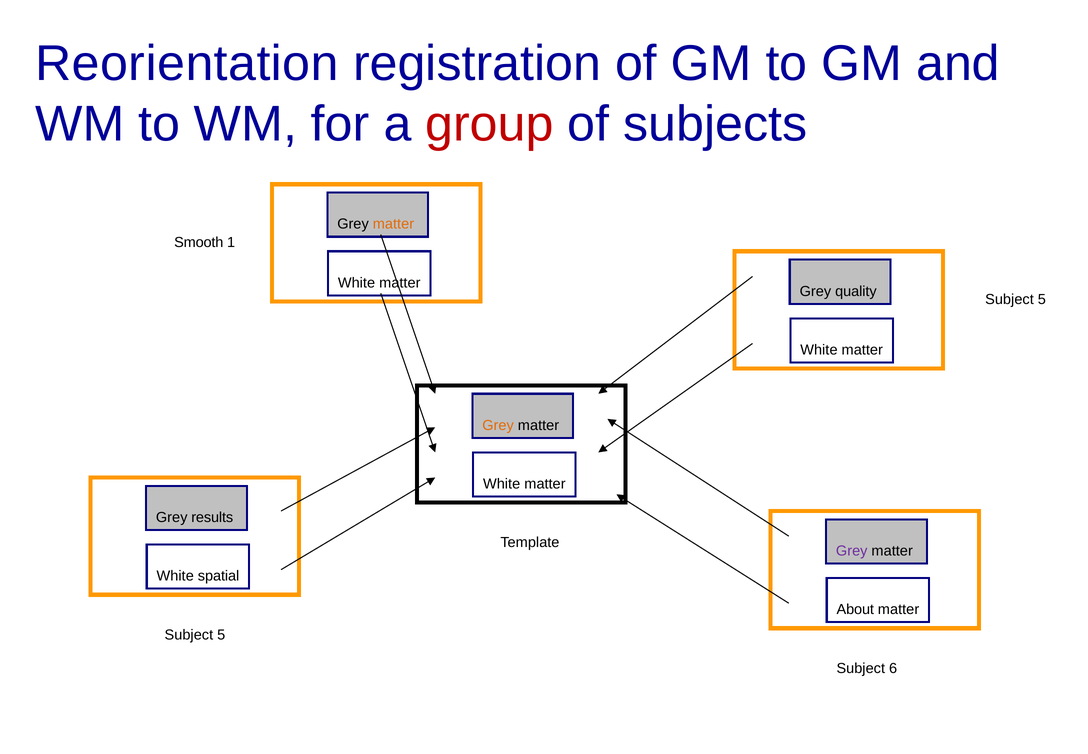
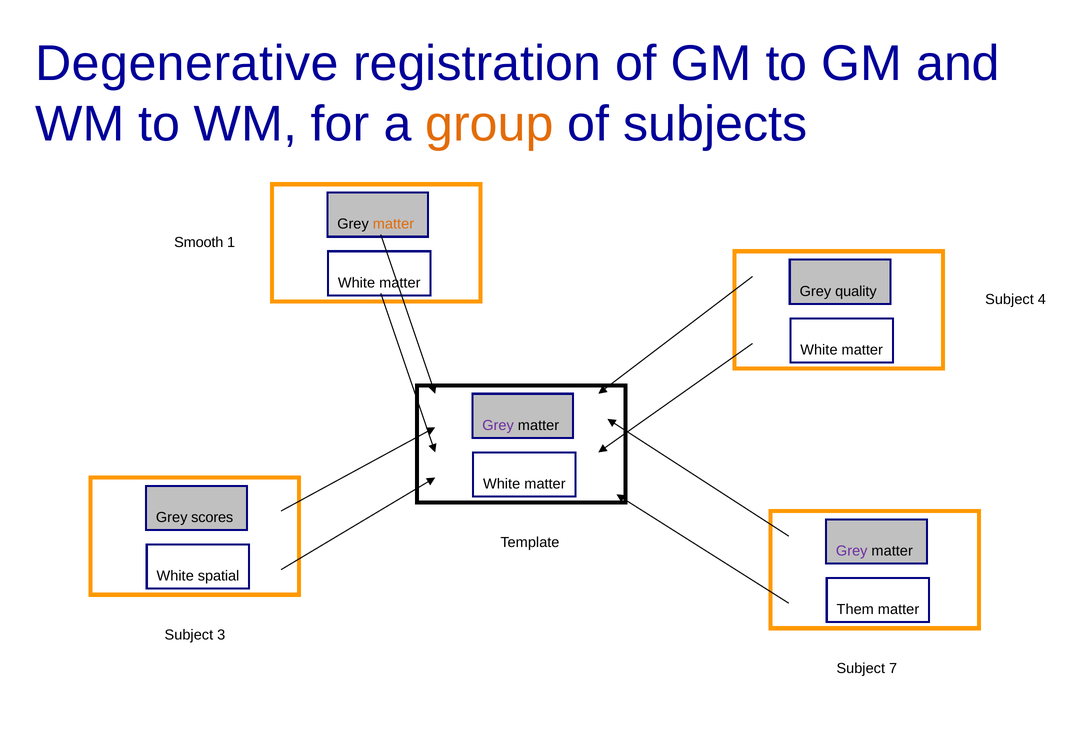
Reorientation: Reorientation -> Degenerative
group colour: red -> orange
5 at (1042, 299): 5 -> 4
Grey at (498, 425) colour: orange -> purple
results: results -> scores
About: About -> Them
5 at (221, 634): 5 -> 3
6: 6 -> 7
